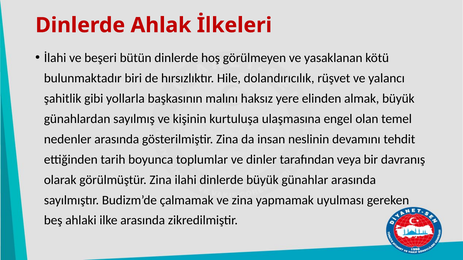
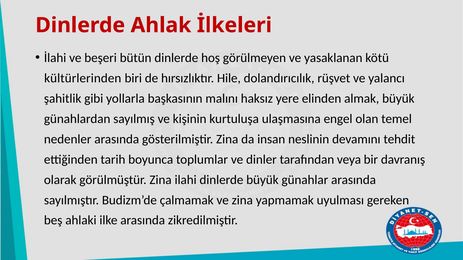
bulunmaktadır: bulunmaktadır -> kültürlerinden
